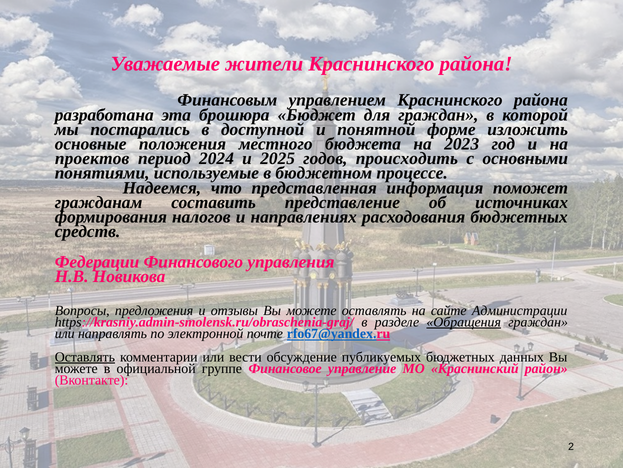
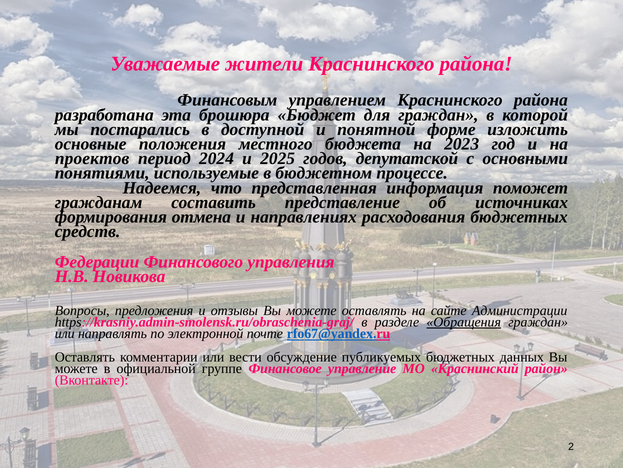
происходить: происходить -> депутатской
налогов: налогов -> отмена
Оставлять at (85, 356) underline: present -> none
